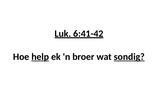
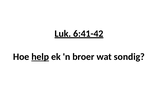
sondig underline: present -> none
